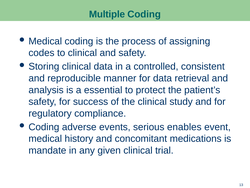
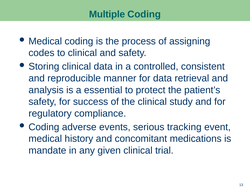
enables: enables -> tracking
